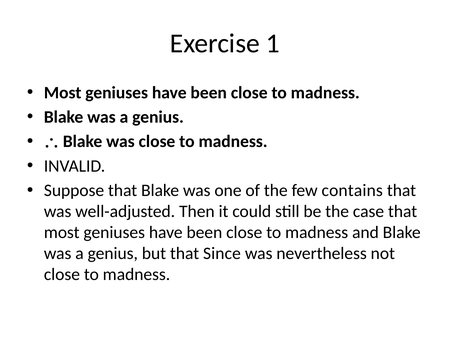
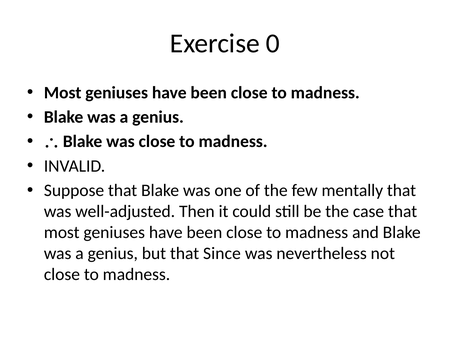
1: 1 -> 0
contains: contains -> mentally
